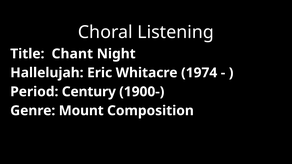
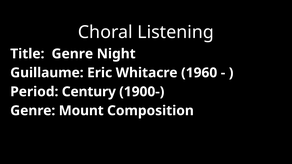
Title Chant: Chant -> Genre
Hallelujah: Hallelujah -> Guillaume
1974: 1974 -> 1960
